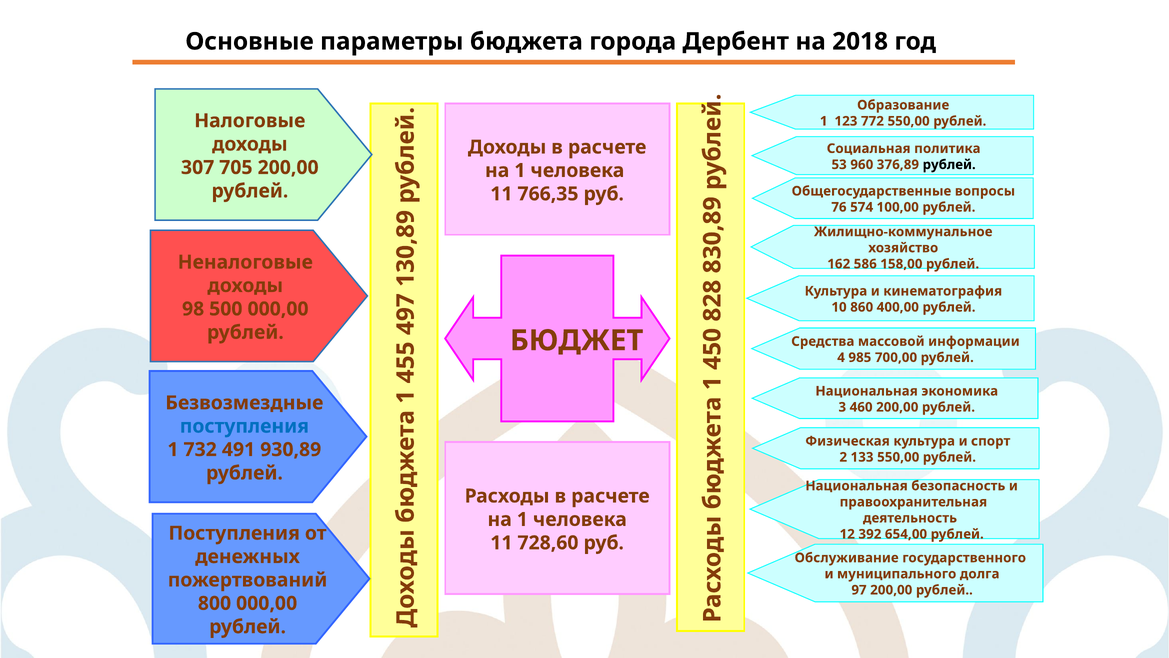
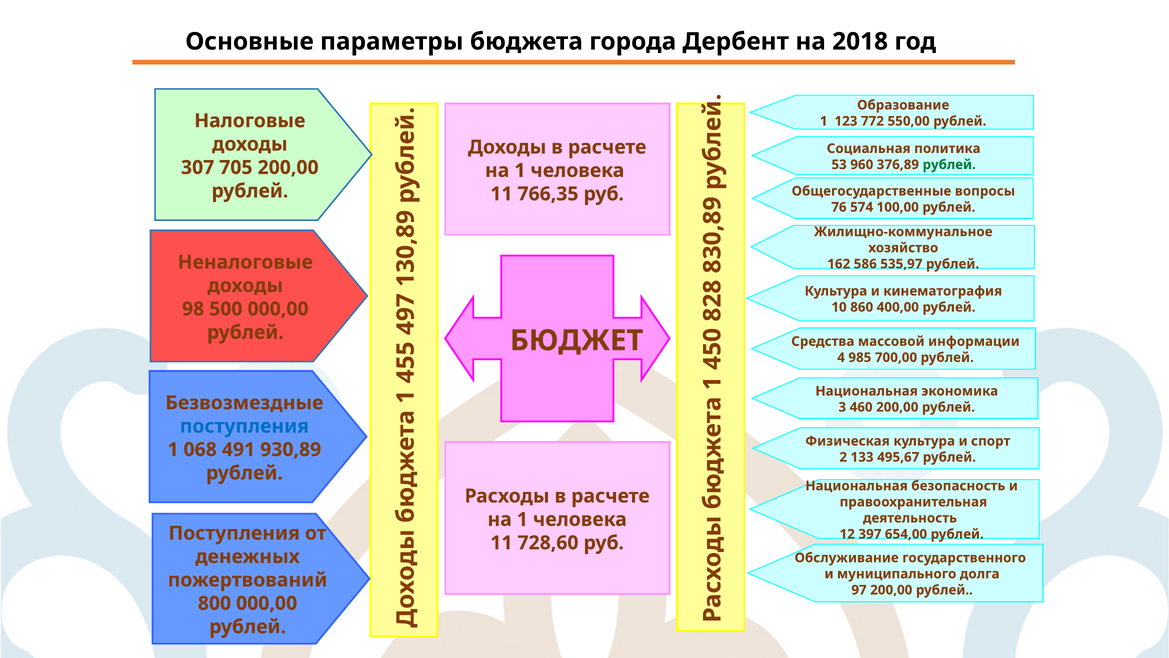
рублей at (949, 165) colour: black -> green
158,00: 158,00 -> 535,97
732: 732 -> 068
133 550,00: 550,00 -> 495,67
392: 392 -> 397
